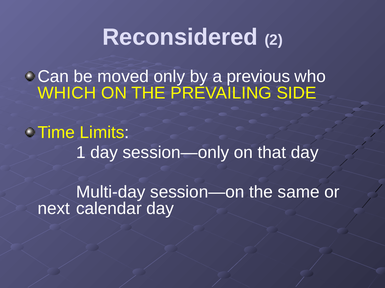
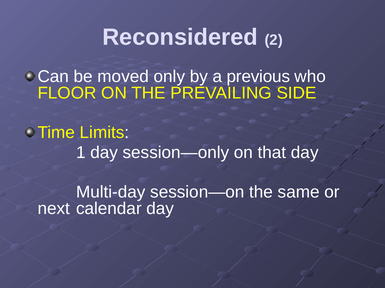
WHICH: WHICH -> FLOOR
